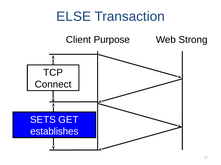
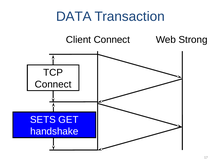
ELSE: ELSE -> DATA
Client Purpose: Purpose -> Connect
establishes: establishes -> handshake
